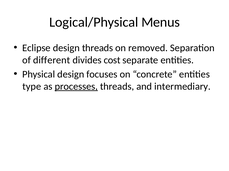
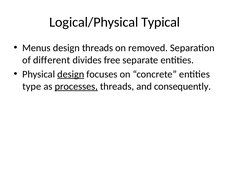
Menus: Menus -> Typical
Eclipse: Eclipse -> Menus
cost: cost -> free
design at (71, 75) underline: none -> present
intermediary: intermediary -> consequently
